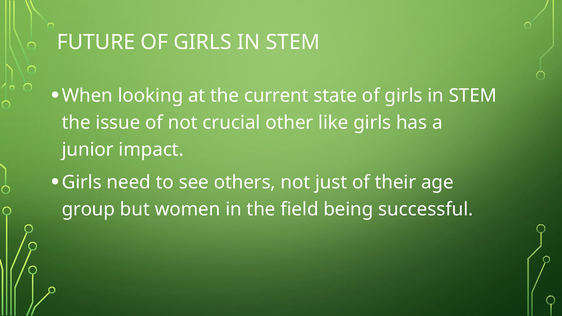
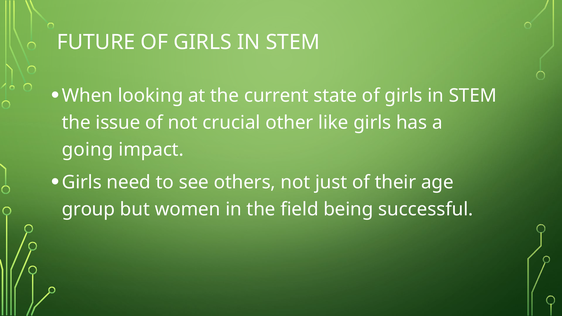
junior: junior -> going
